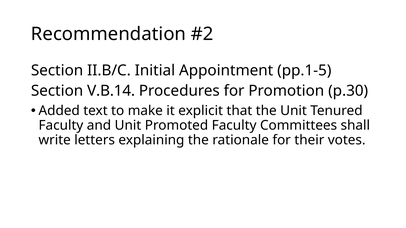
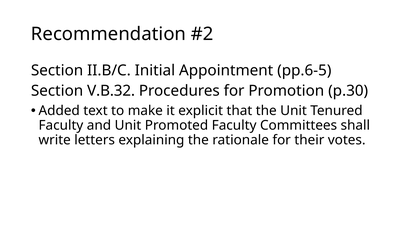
pp.1-5: pp.1-5 -> pp.6-5
V.B.14: V.B.14 -> V.B.32
